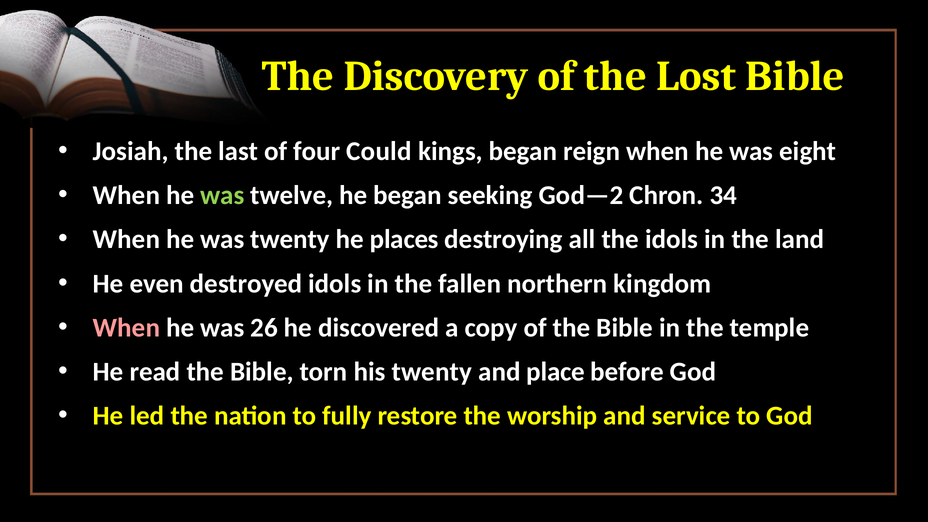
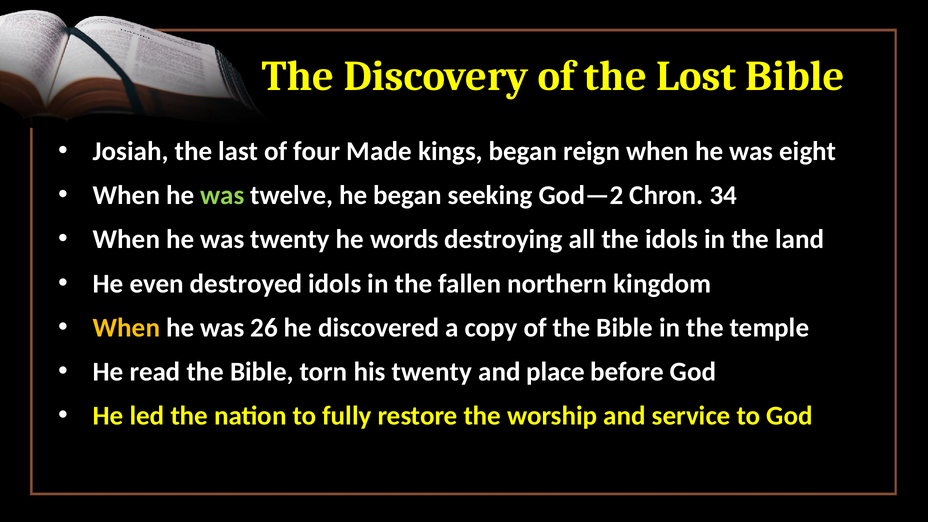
Could: Could -> Made
places: places -> words
When at (127, 328) colour: pink -> yellow
